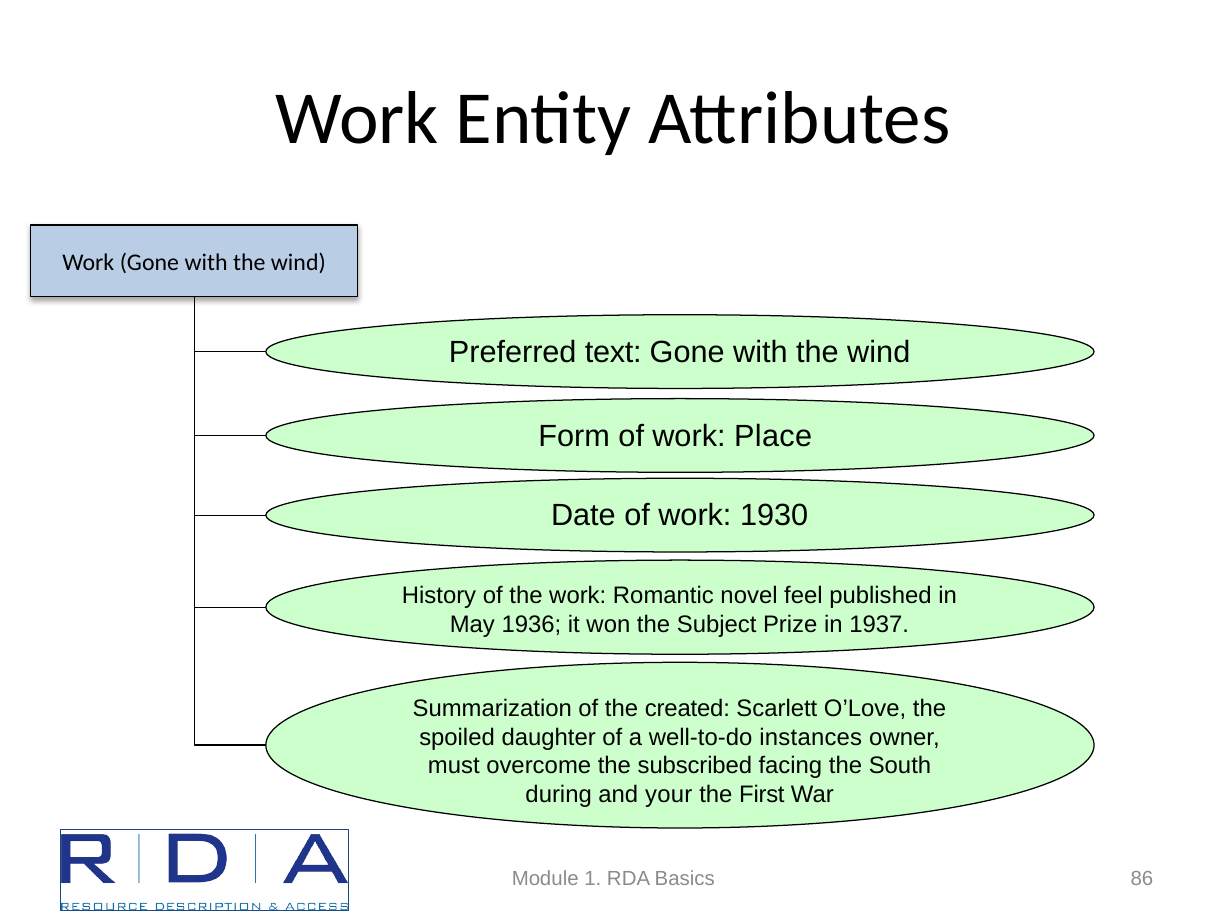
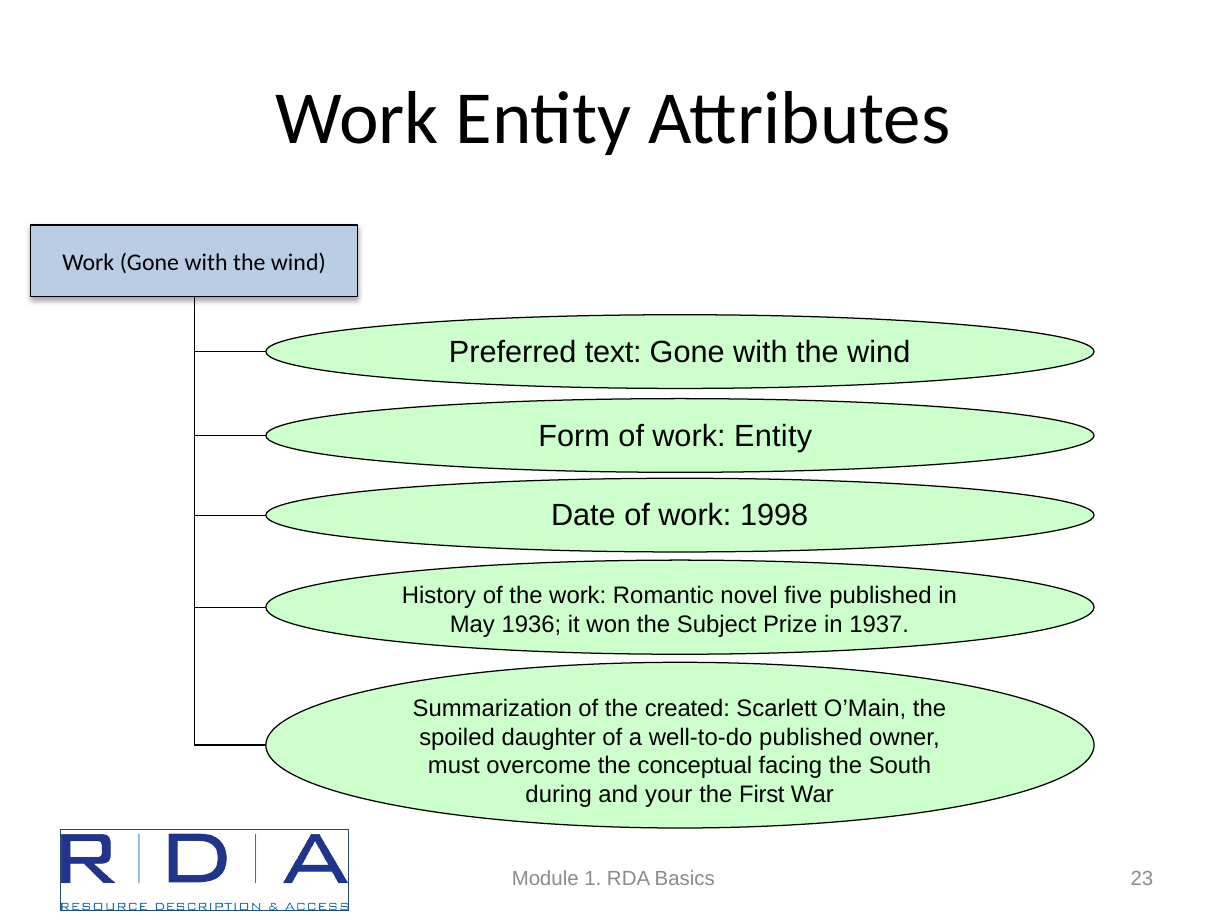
of work Place: Place -> Entity
1930: 1930 -> 1998
feel: feel -> five
O’Love: O’Love -> O’Main
well-to-do instances: instances -> published
subscribed: subscribed -> conceptual
86: 86 -> 23
